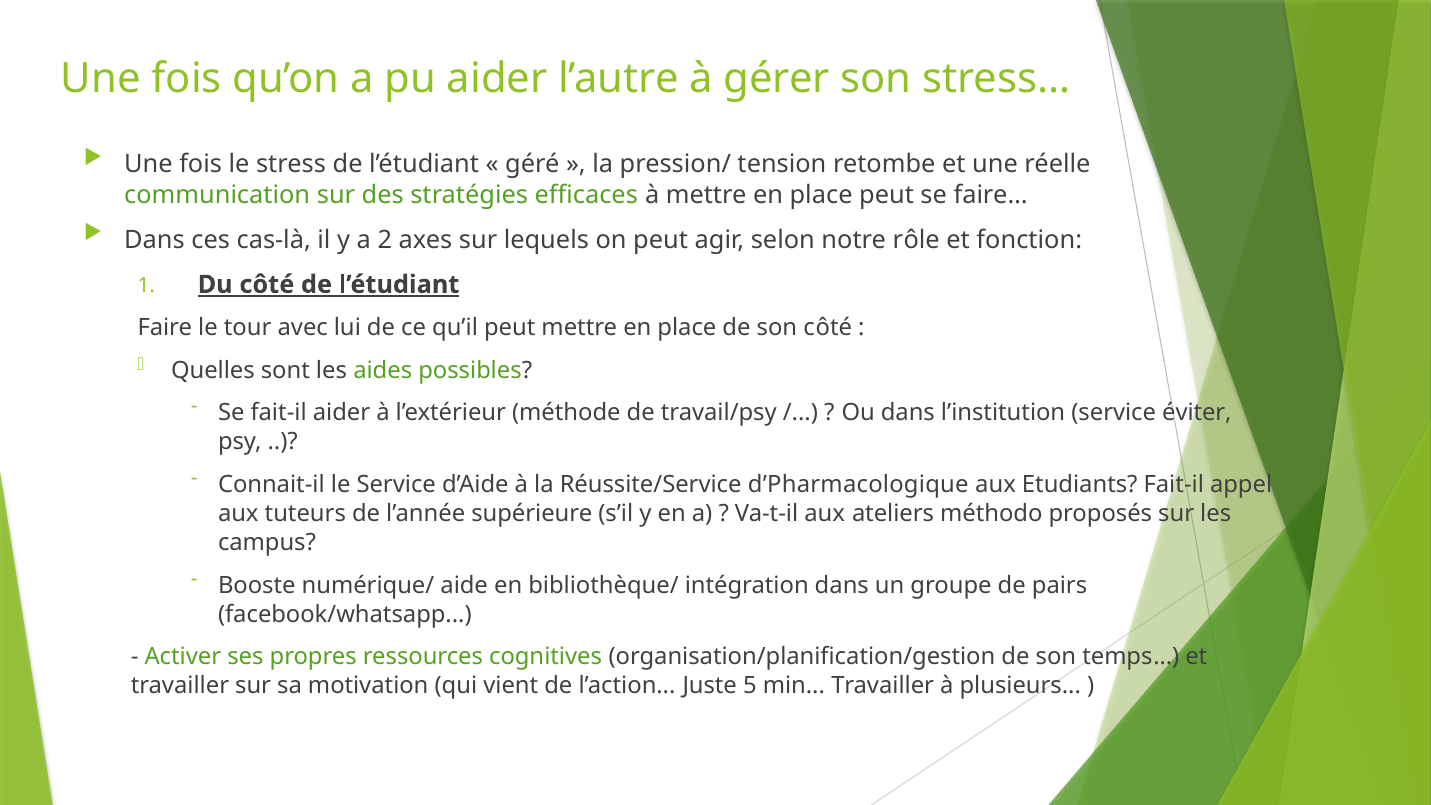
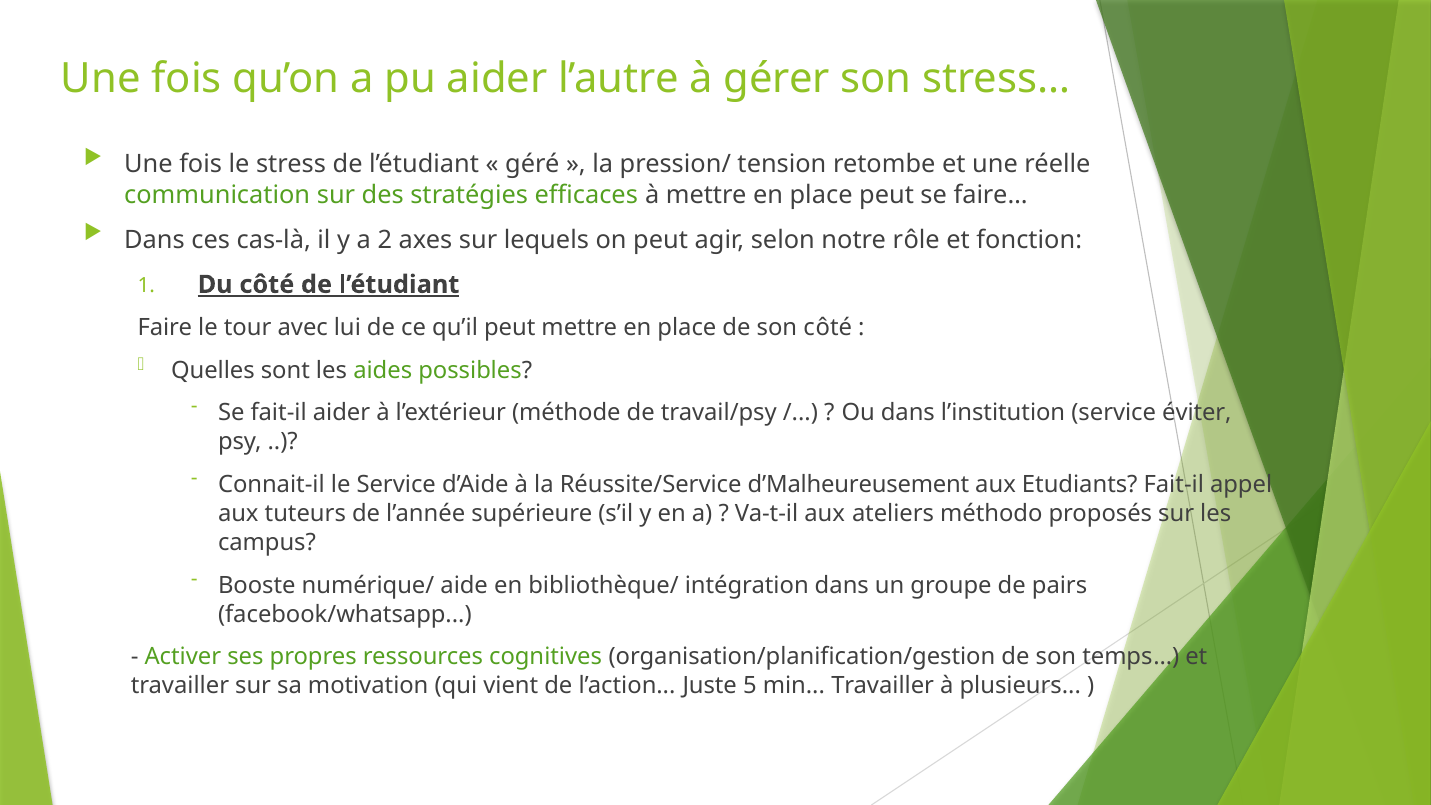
d’Pharmacologique: d’Pharmacologique -> d’Malheureusement
